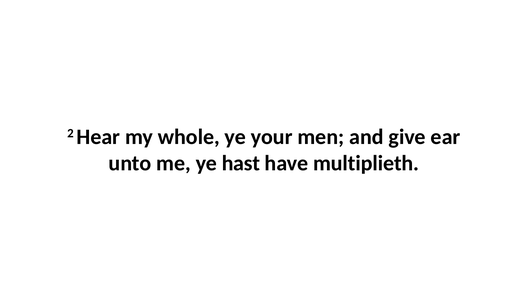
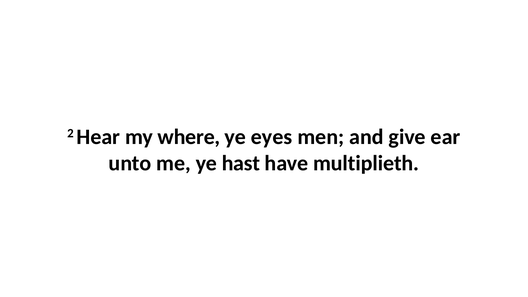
whole: whole -> where
your: your -> eyes
